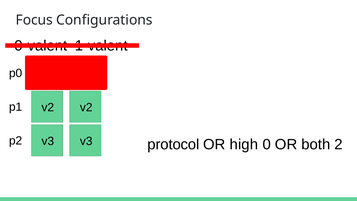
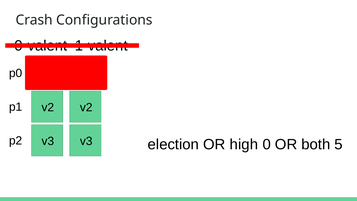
Focus: Focus -> Crash
protocol: protocol -> election
2: 2 -> 5
